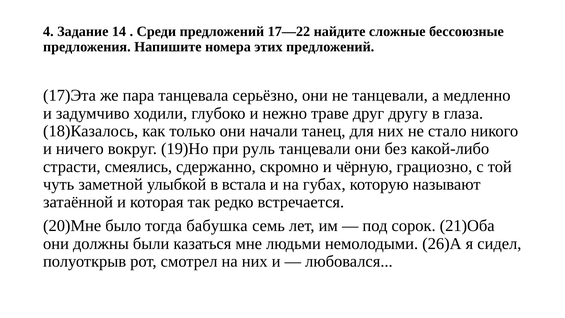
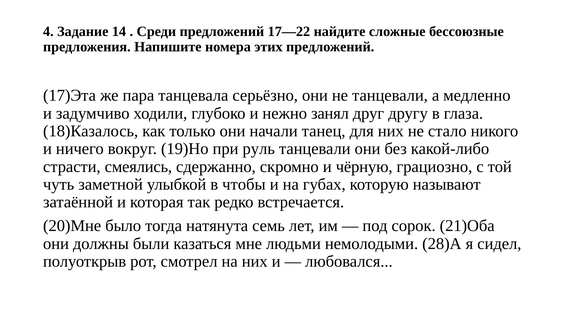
траве: траве -> занял
встала: встала -> чтобы
бабушка: бабушка -> натянута
26)А: 26)А -> 28)А
